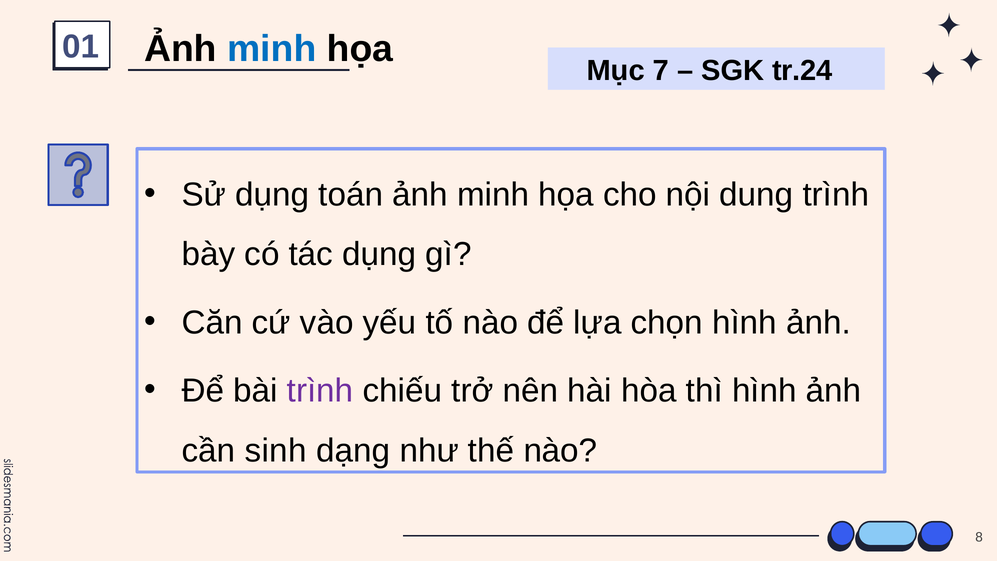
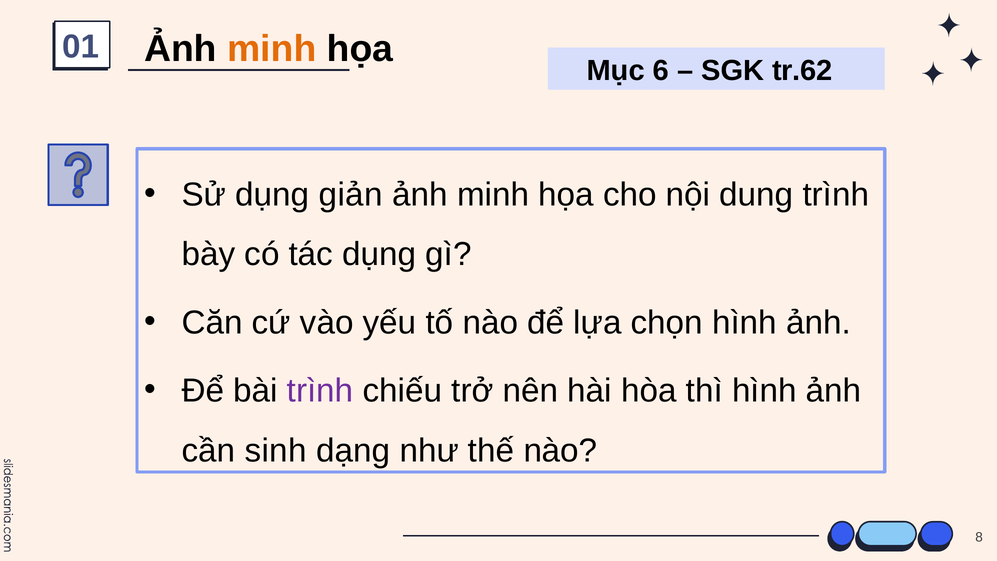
minh at (272, 49) colour: blue -> orange
7: 7 -> 6
tr.24: tr.24 -> tr.62
toán: toán -> giản
